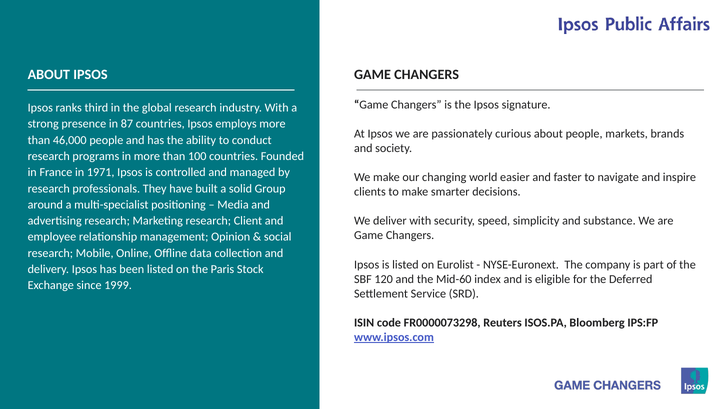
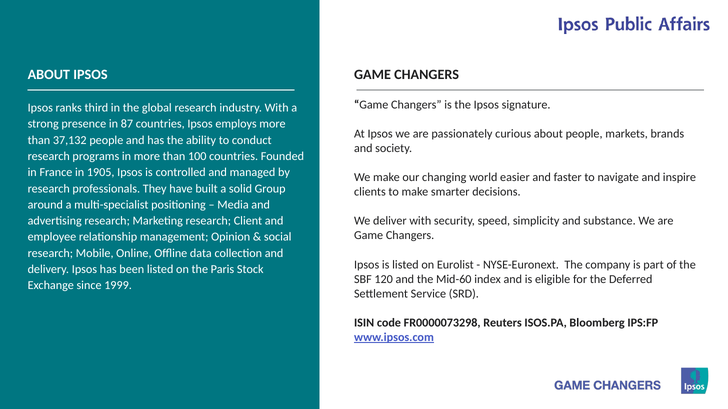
46,000: 46,000 -> 37,132
1971: 1971 -> 1905
